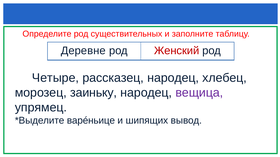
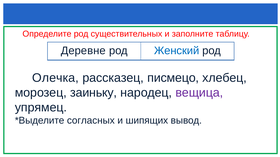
Женский colour: red -> blue
Четыре: Четыре -> Олечка
рассказец народец: народец -> писмецо
варéньице: варéньице -> согласных
